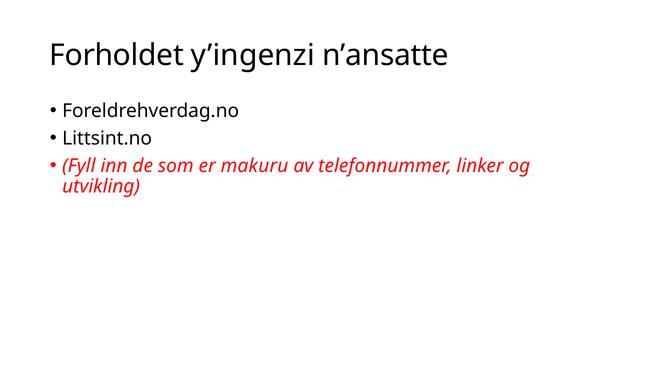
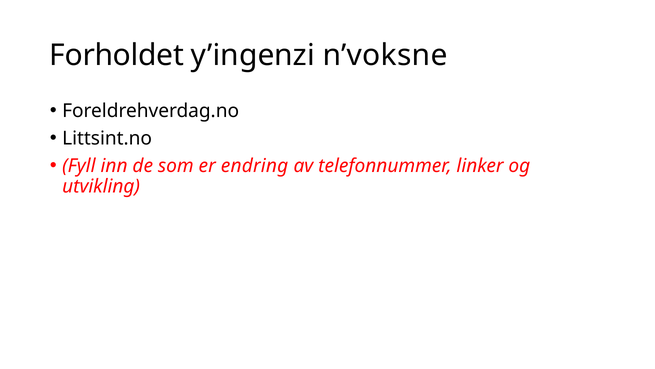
n’ansatte: n’ansatte -> n’voksne
makuru: makuru -> endring
